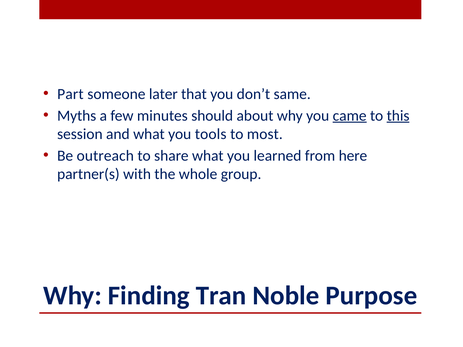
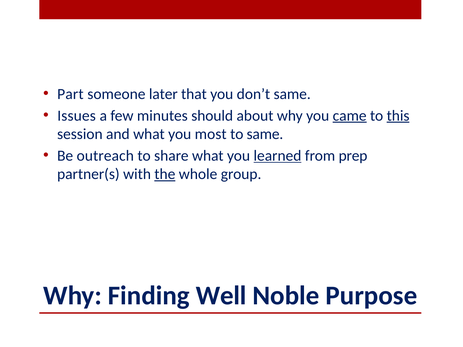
Myths: Myths -> Issues
tools: tools -> most
to most: most -> same
learned underline: none -> present
here: here -> prep
the underline: none -> present
Tran: Tran -> Well
